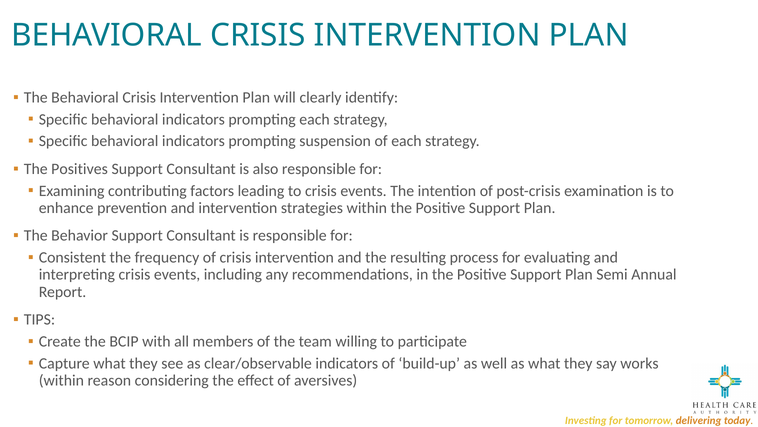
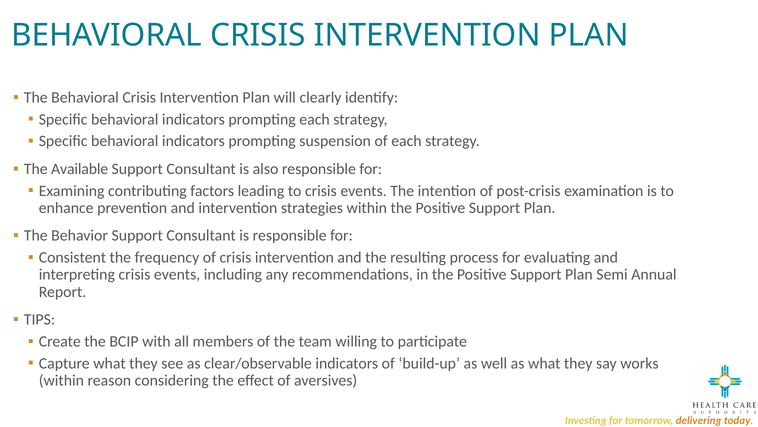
Positives: Positives -> Available
